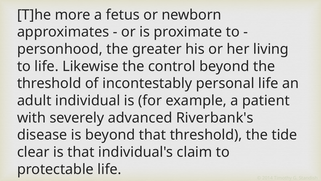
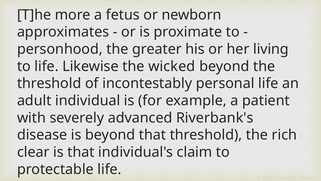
control: control -> wicked
tide: tide -> rich
